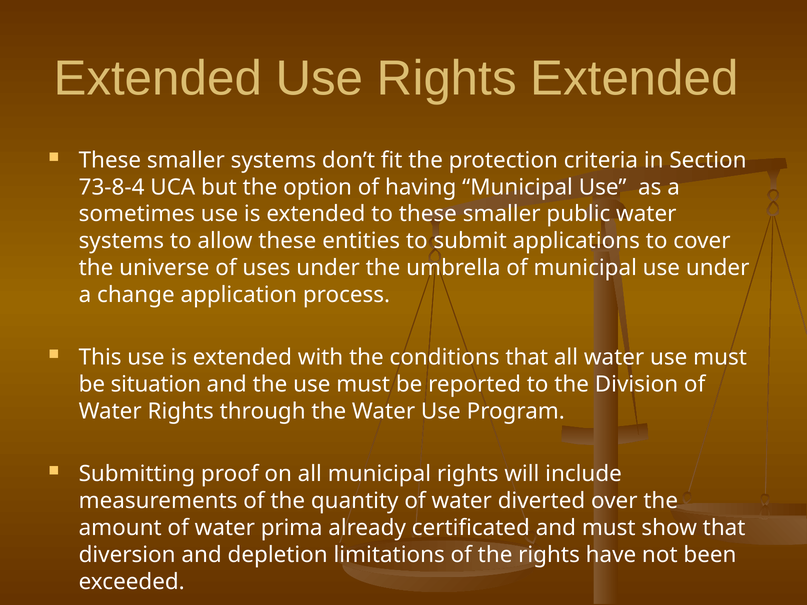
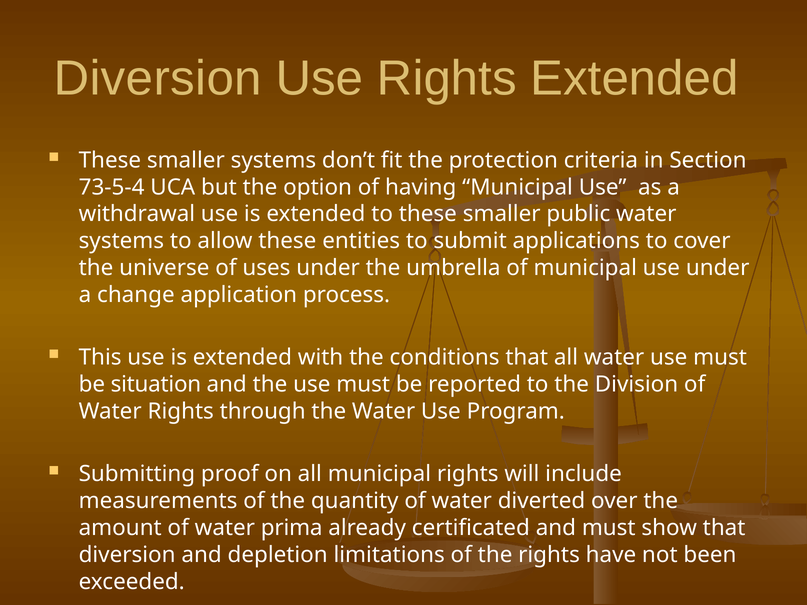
Extended at (158, 78): Extended -> Diversion
73-8-4: 73-8-4 -> 73-5-4
sometimes: sometimes -> withdrawal
